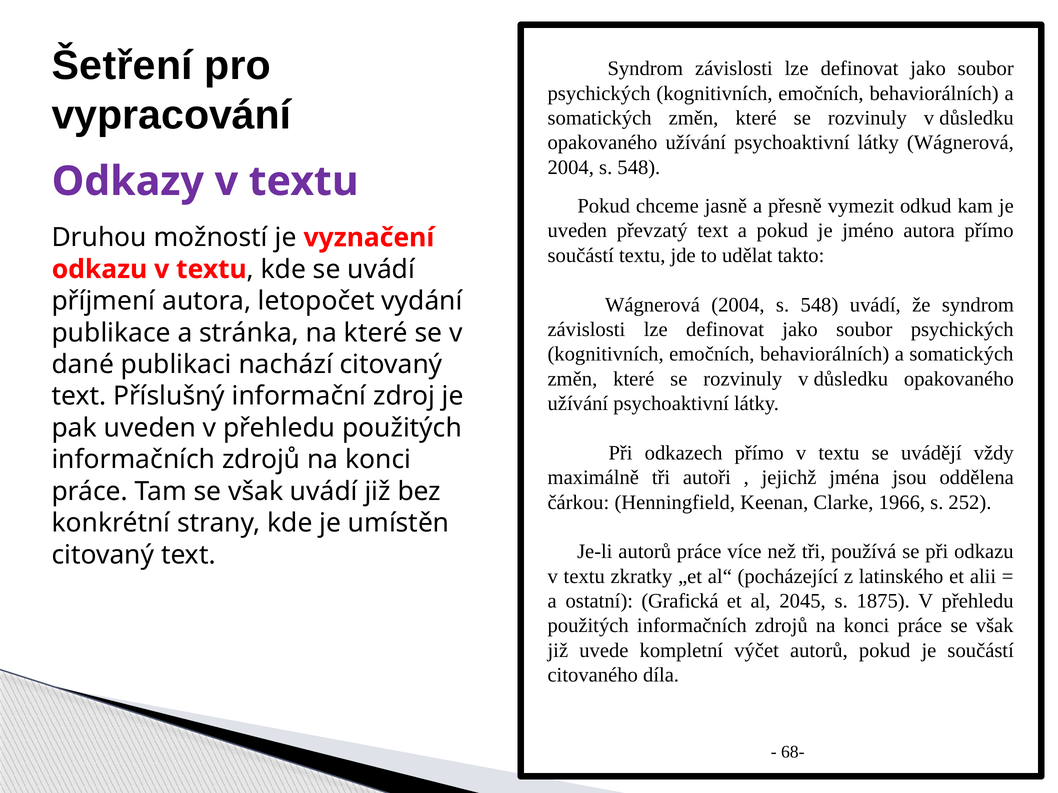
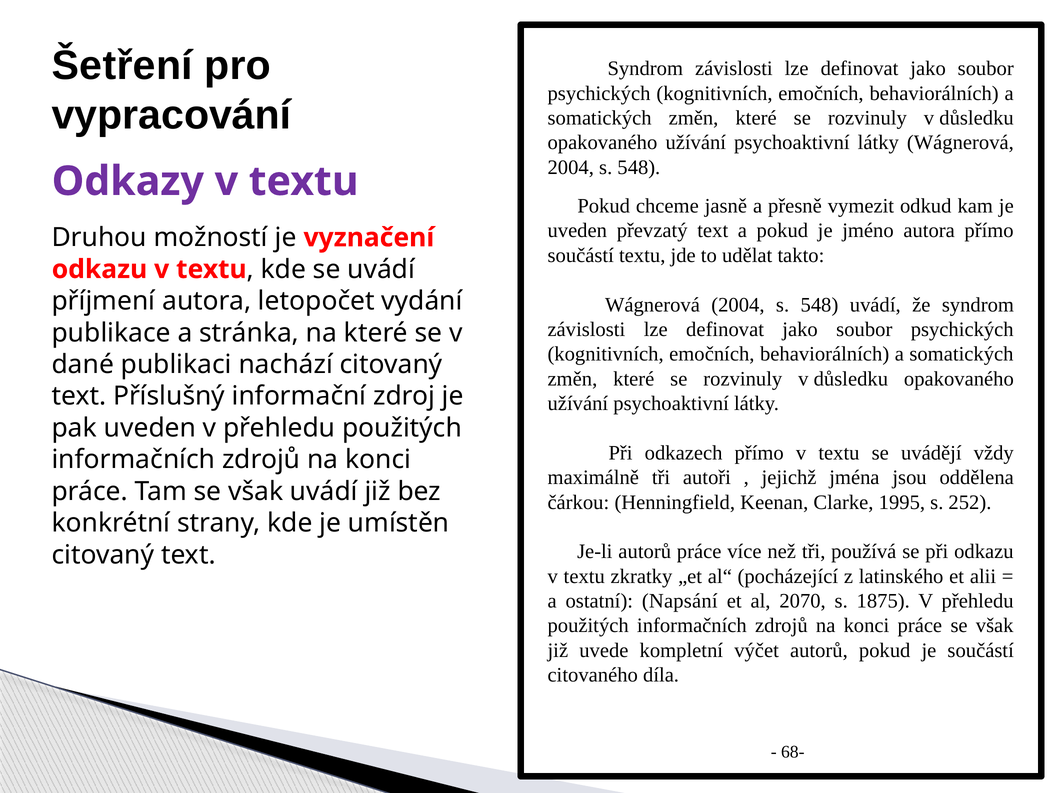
1966: 1966 -> 1995
Grafická: Grafická -> Napsání
2045: 2045 -> 2070
